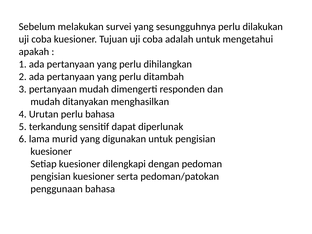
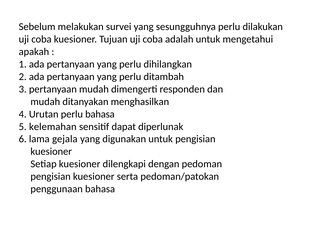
terkandung: terkandung -> kelemahan
murid: murid -> gejala
